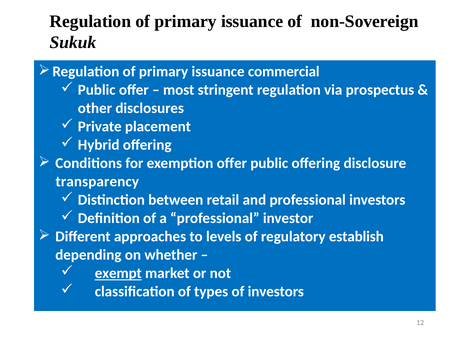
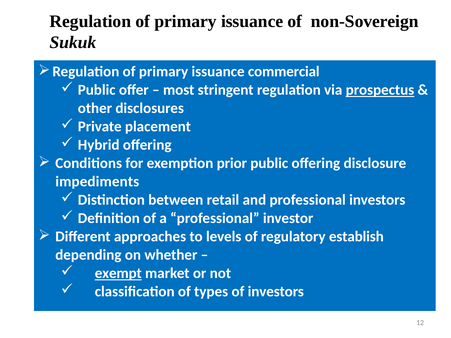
prospectus underline: none -> present
exemption offer: offer -> prior
transparency: transparency -> impediments
